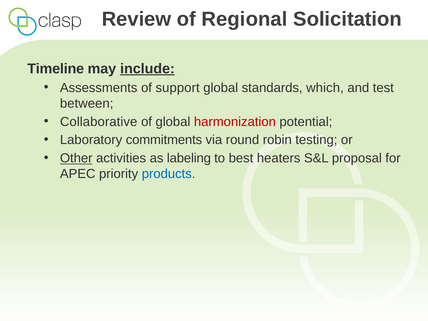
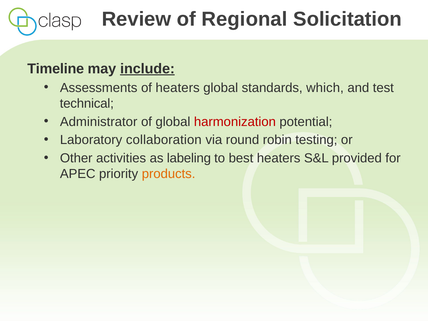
of support: support -> heaters
between: between -> technical
Collaborative: Collaborative -> Administrator
commitments: commitments -> collaboration
Other underline: present -> none
proposal: proposal -> provided
products colour: blue -> orange
